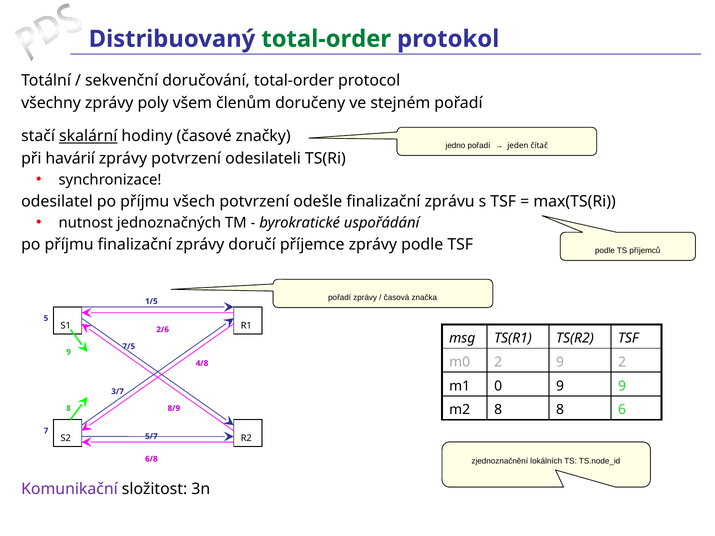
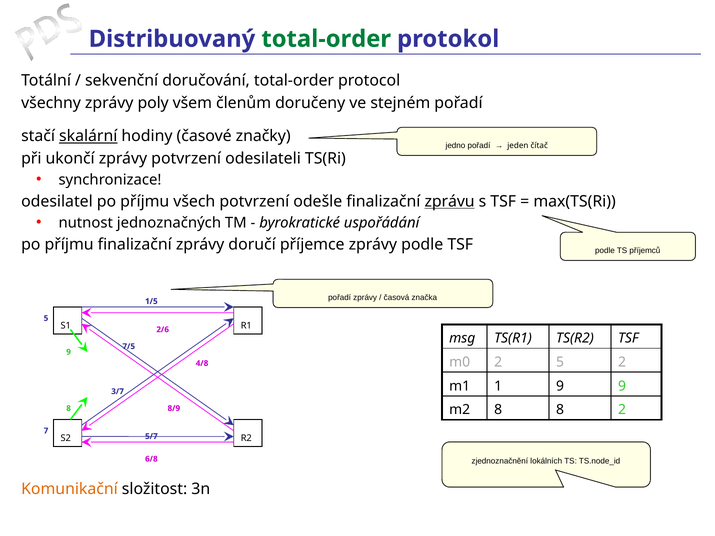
havárií: havárií -> ukončí
zprávu underline: none -> present
2 9: 9 -> 5
0: 0 -> 1
8 6: 6 -> 2
Komunikační colour: purple -> orange
